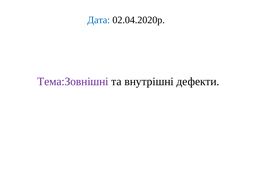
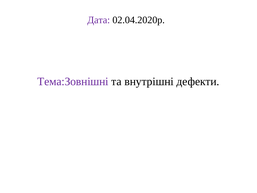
Дата colour: blue -> purple
